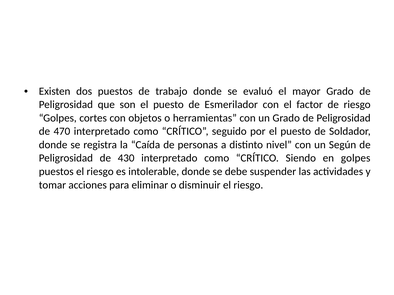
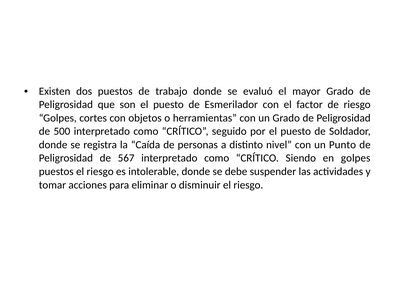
470: 470 -> 500
Según: Según -> Punto
430: 430 -> 567
